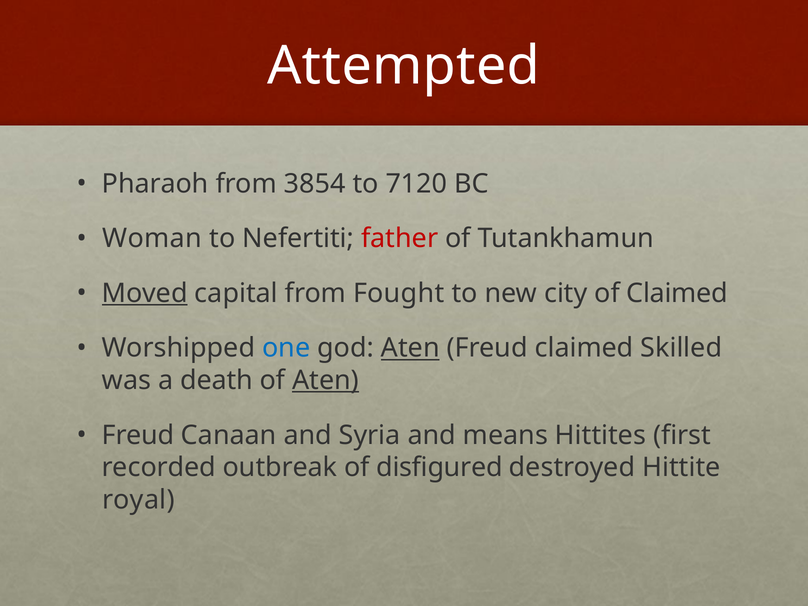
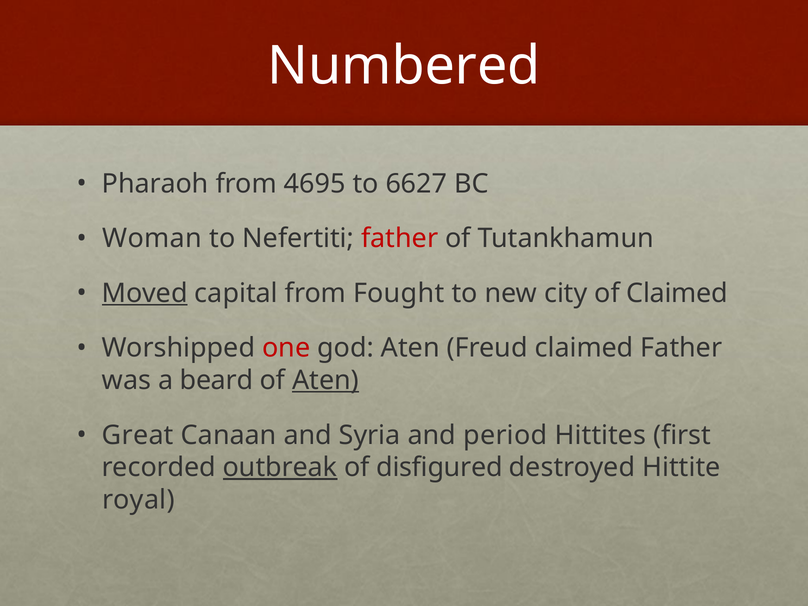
Attempted: Attempted -> Numbered
3854: 3854 -> 4695
7120: 7120 -> 6627
one colour: blue -> red
Aten at (410, 348) underline: present -> none
claimed Skilled: Skilled -> Father
death: death -> beard
Freud at (138, 435): Freud -> Great
means: means -> period
outbreak underline: none -> present
